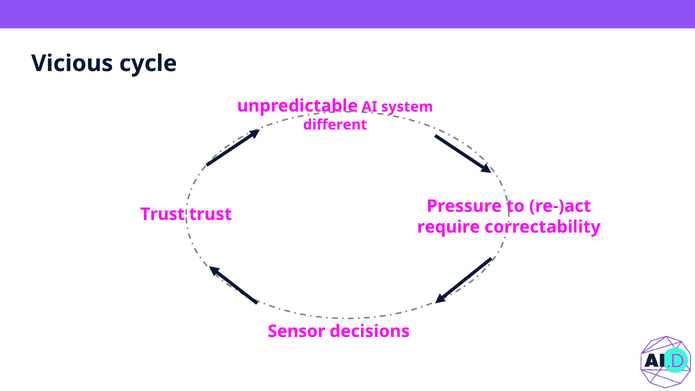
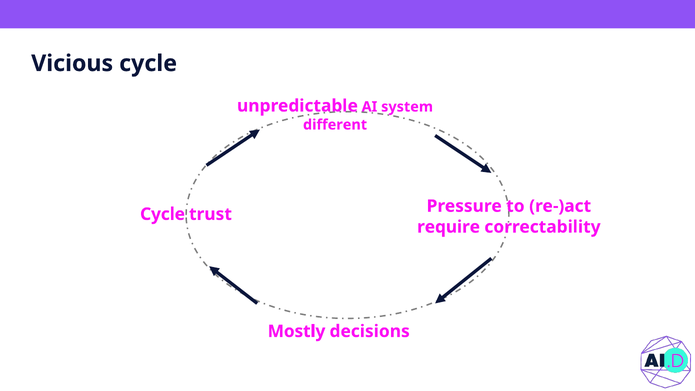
Trust at (163, 214): Trust -> Cycle
Sensor: Sensor -> Mostly
